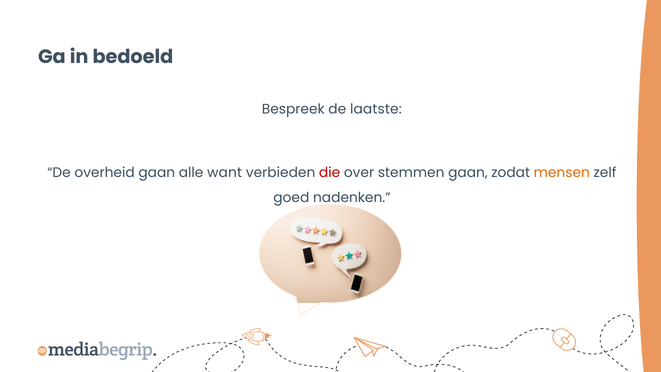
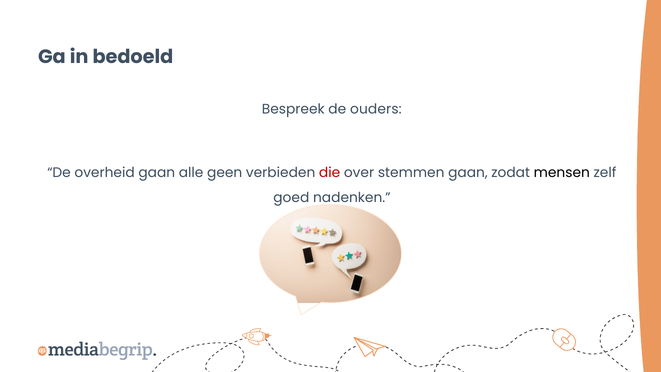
laatste: laatste -> ouders
want: want -> geen
mensen colour: orange -> black
